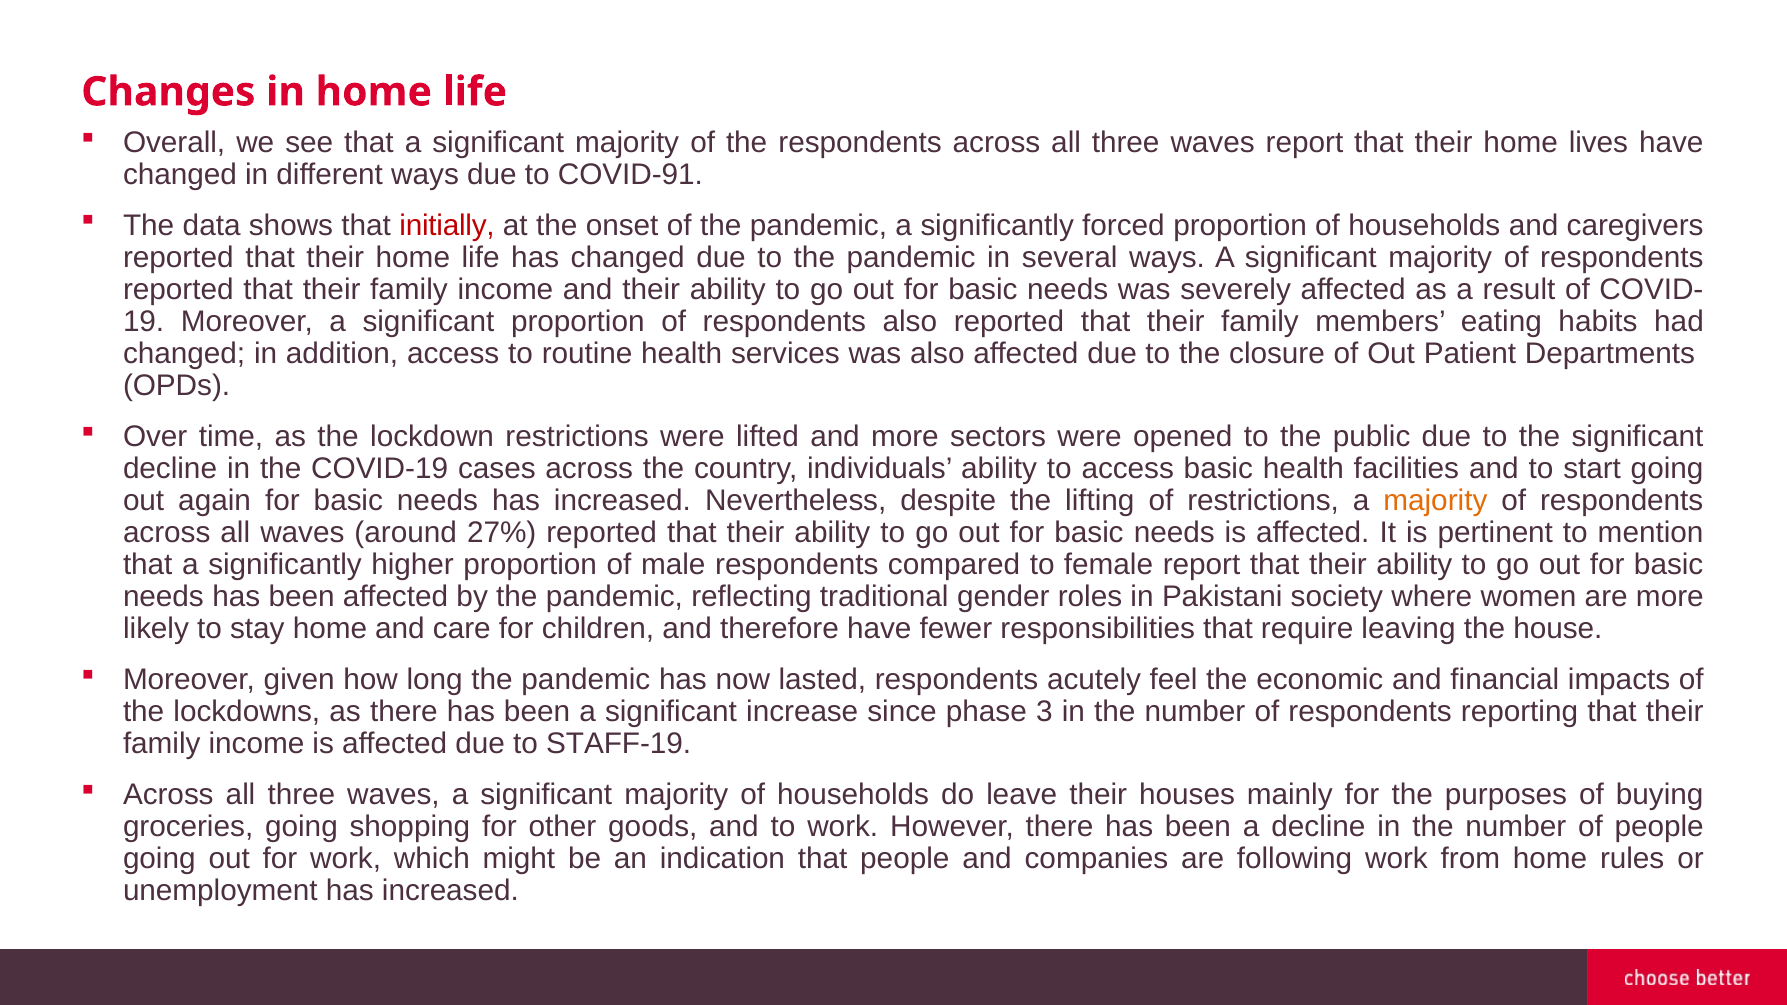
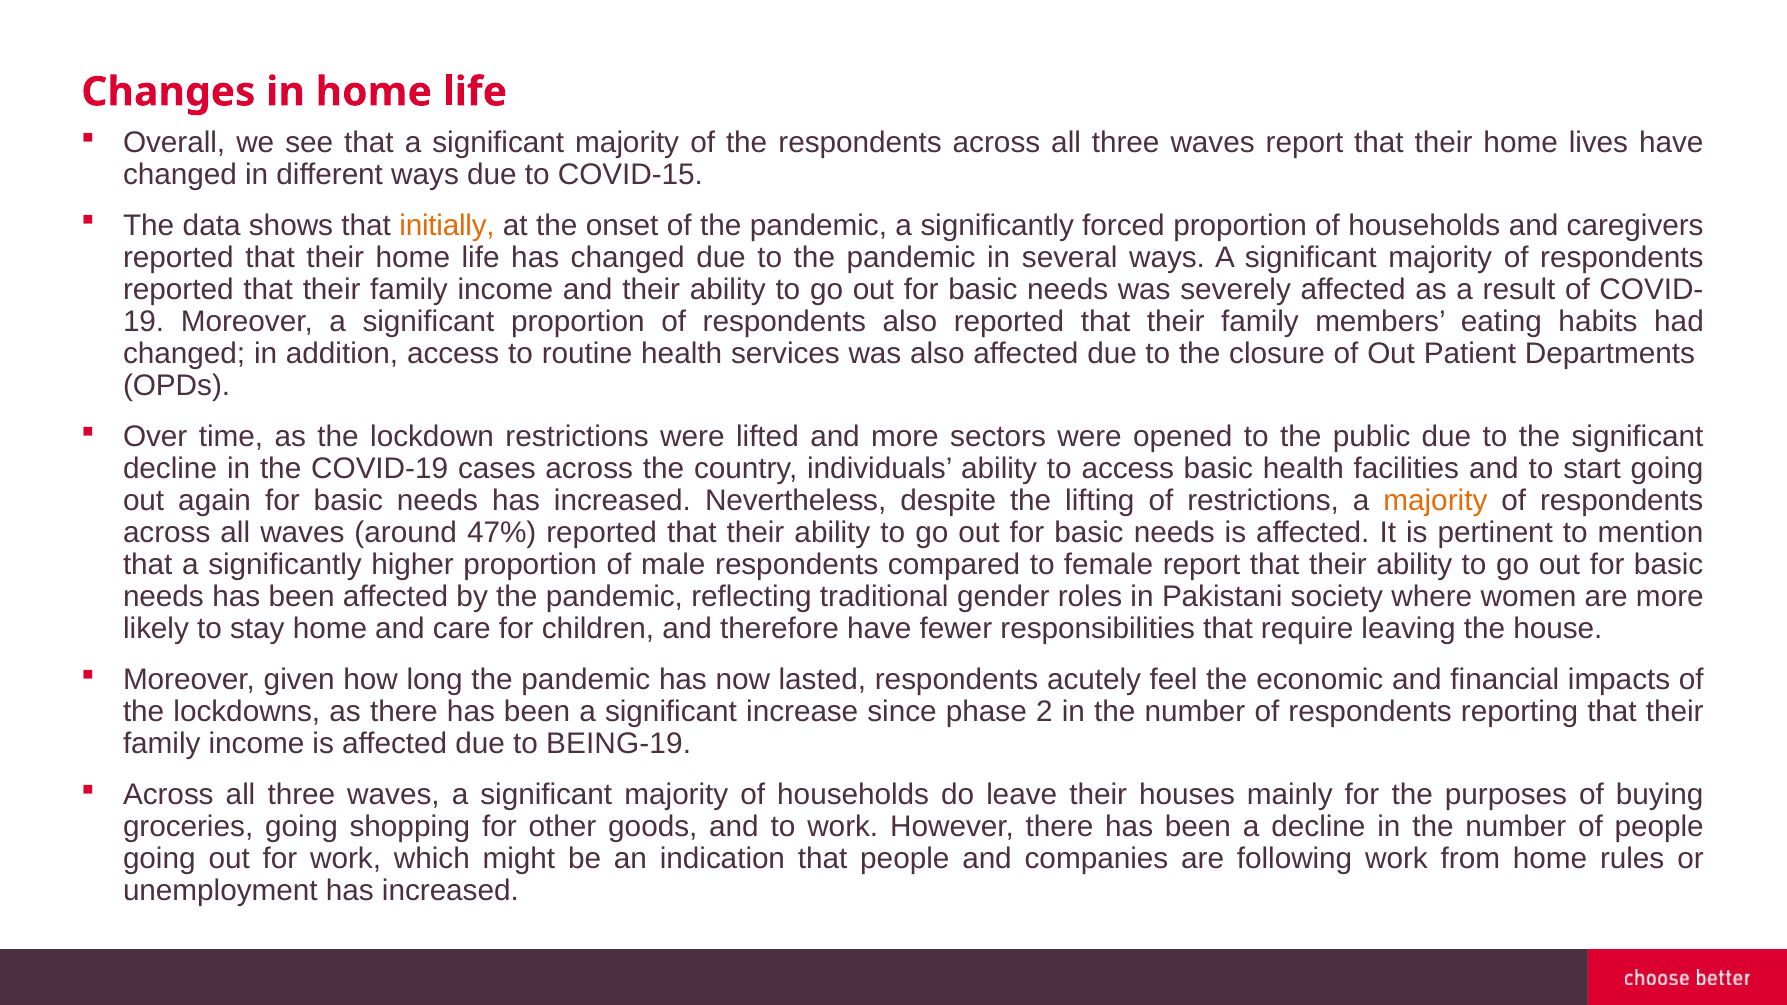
COVID-91: COVID-91 -> COVID-15
initially colour: red -> orange
27%: 27% -> 47%
3: 3 -> 2
STAFF-19: STAFF-19 -> BEING-19
